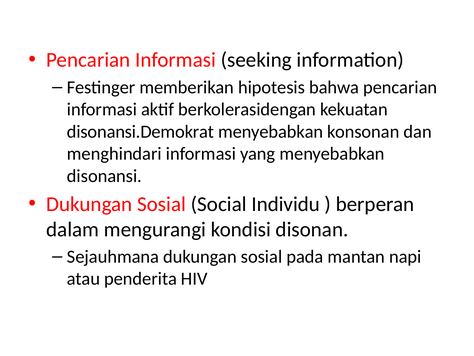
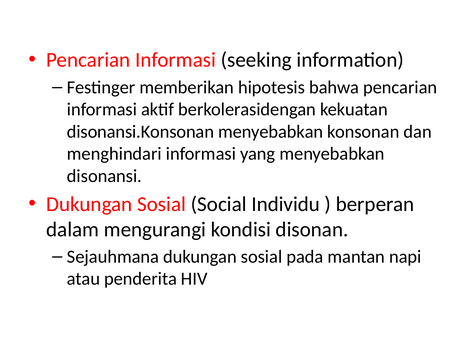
disonansi.Demokrat: disonansi.Demokrat -> disonansi.Konsonan
